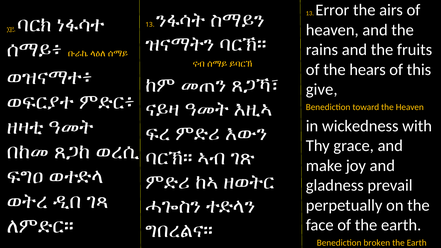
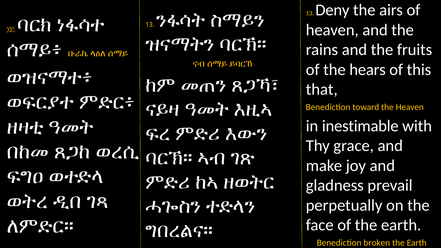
Error: Error -> Deny
give: give -> that
wickedness: wickedness -> inestimable
